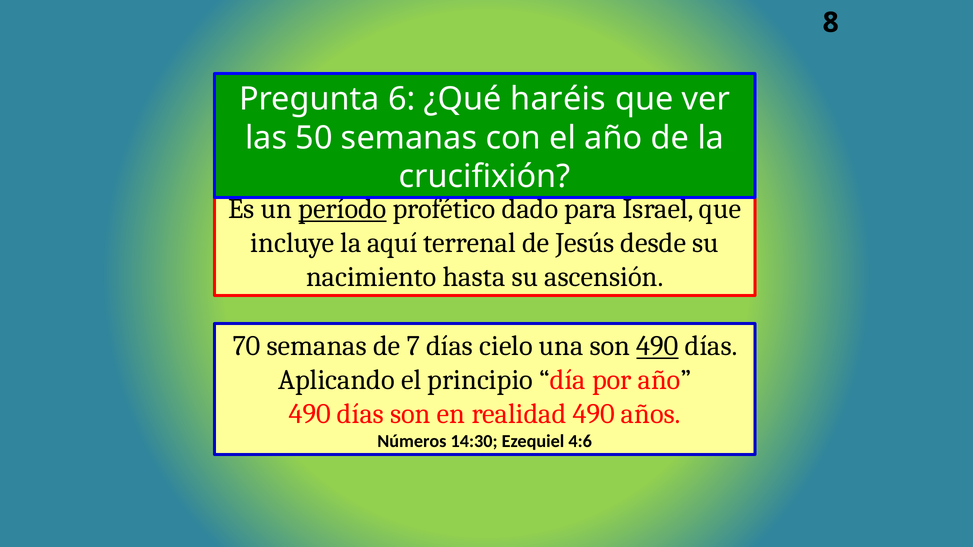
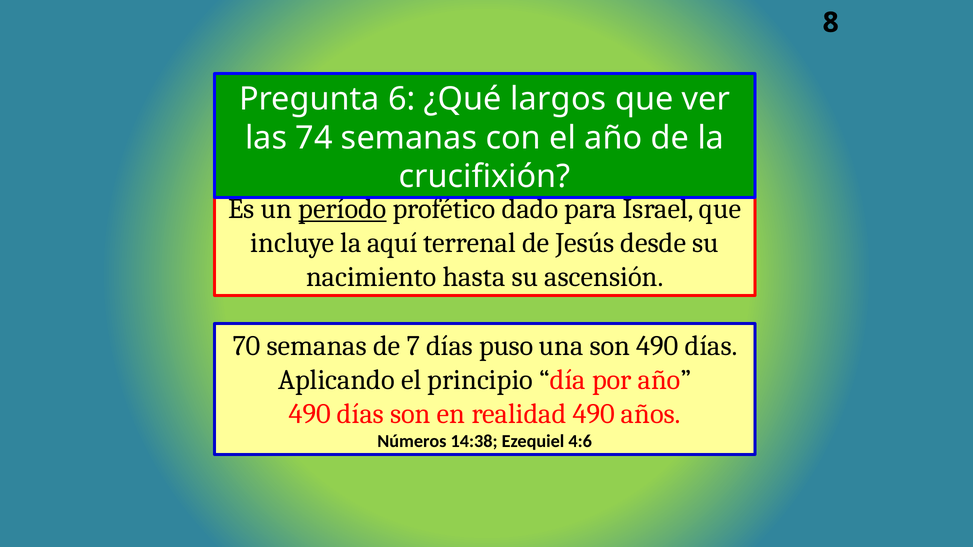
haréis: haréis -> largos
50: 50 -> 74
cielo: cielo -> puso
490 at (658, 346) underline: present -> none
14:30: 14:30 -> 14:38
